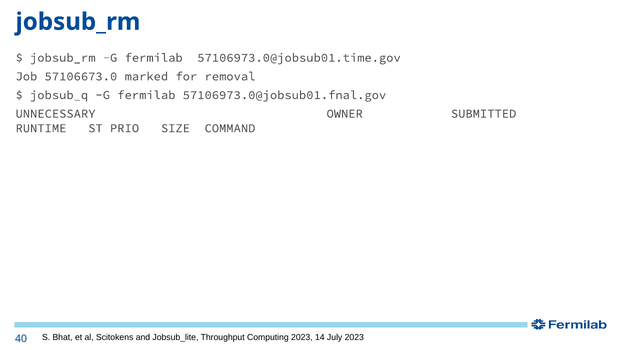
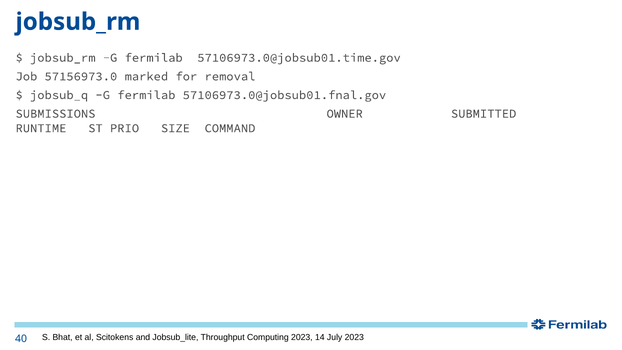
57106673.0: 57106673.0 -> 57156973.0
UNNECESSARY: UNNECESSARY -> SUBMISSIONS
